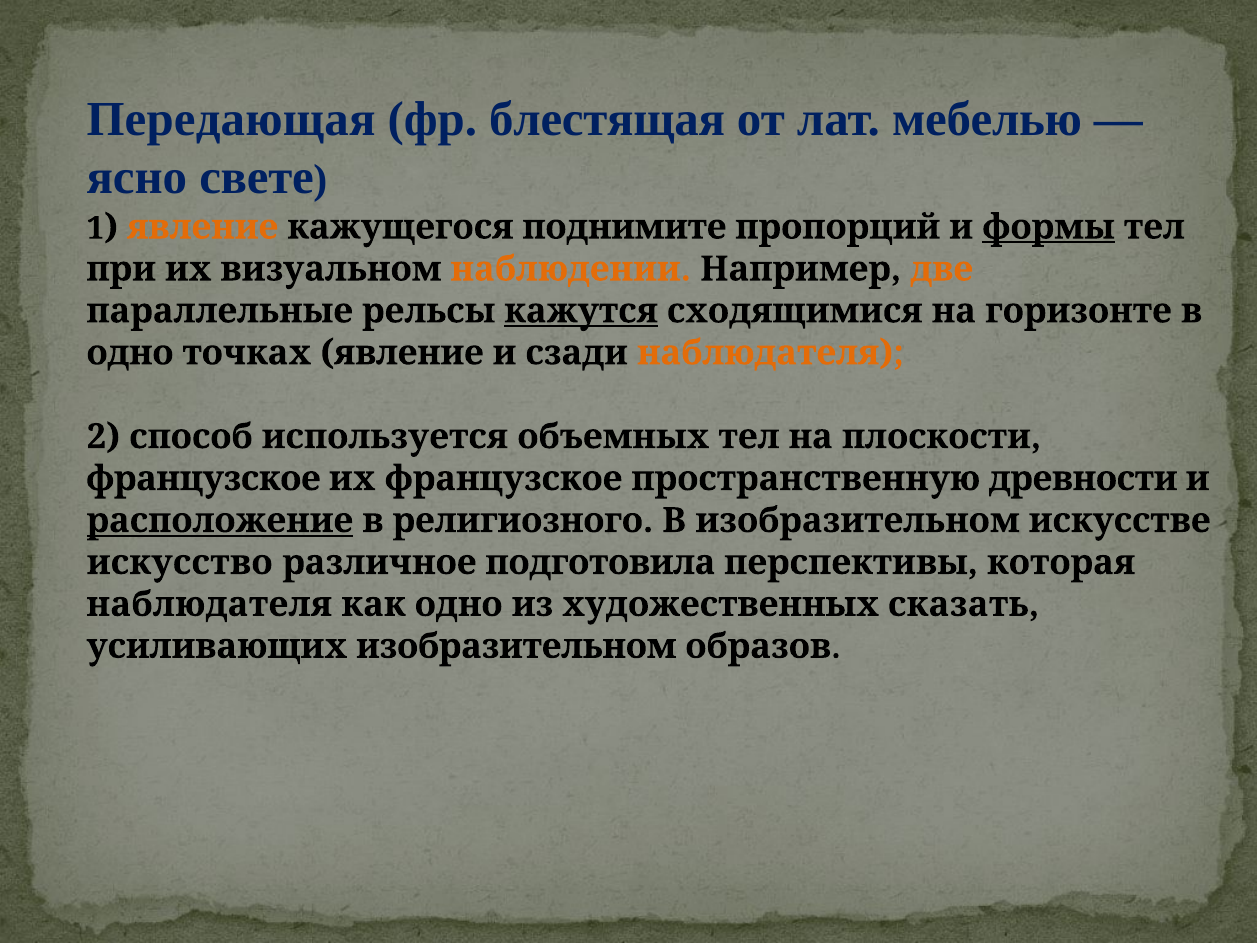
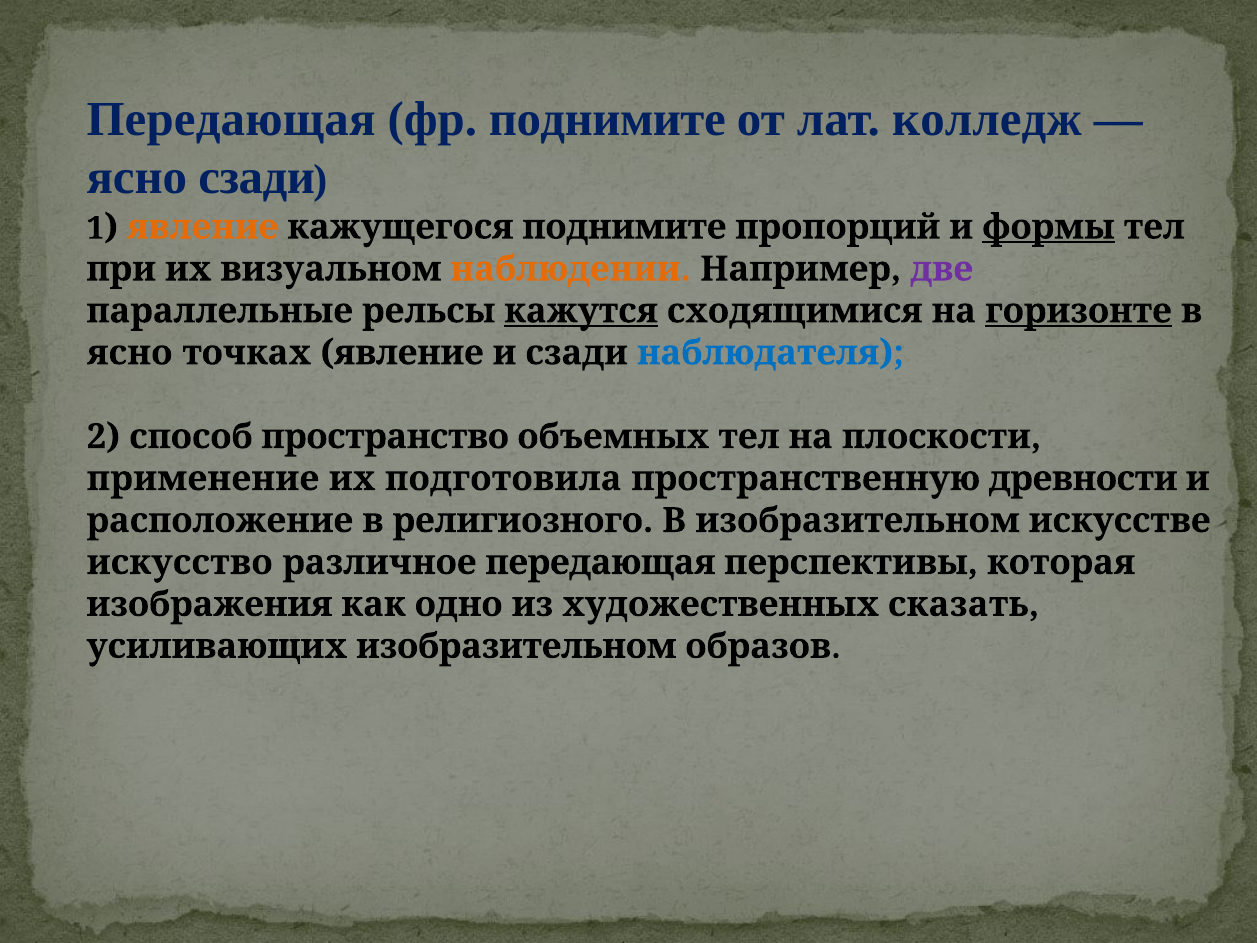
фр блестящая: блестящая -> поднимите
мебелью: мебелью -> колледж
ясно свете: свете -> сзади
две colour: orange -> purple
горизонте underline: none -> present
одно at (130, 353): одно -> ясно
наблюдателя at (770, 353) colour: orange -> blue
используется: используется -> пространство
французское at (203, 479): французское -> применение
их французское: французское -> подготовила
расположение underline: present -> none
различное подготовила: подготовила -> передающая
наблюдателя at (209, 604): наблюдателя -> изображения
